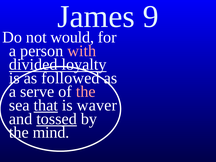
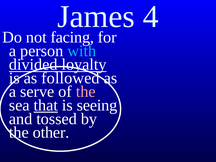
9: 9 -> 4
would: would -> facing
with colour: pink -> light blue
waver: waver -> seeing
tossed underline: present -> none
mind: mind -> other
